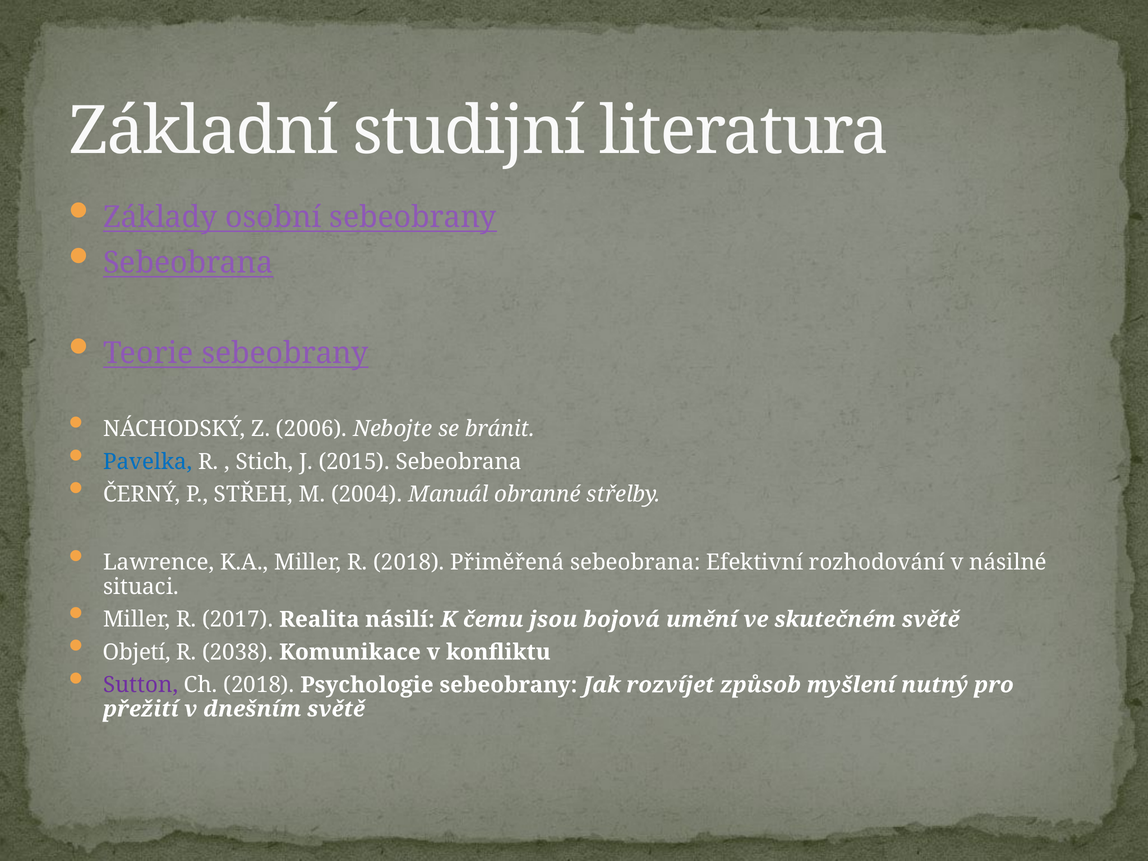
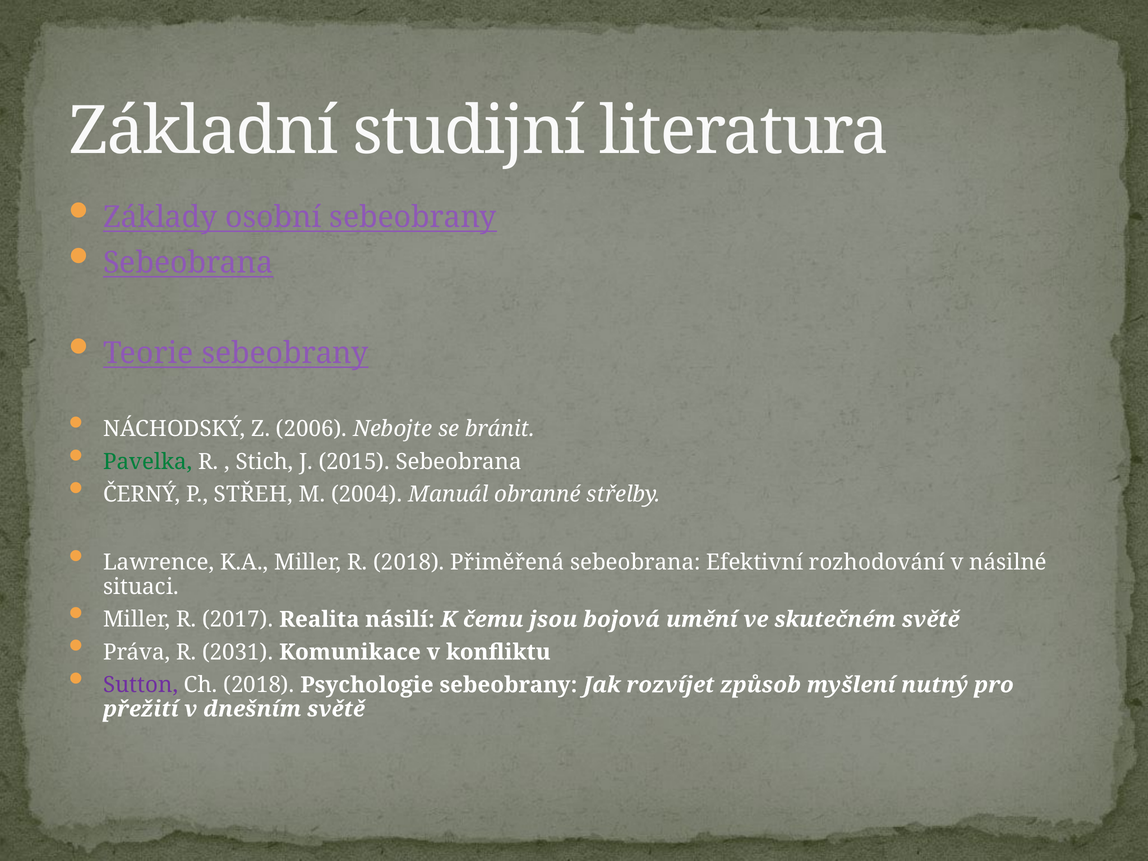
Pavelka colour: blue -> green
Objetí: Objetí -> Práva
2038: 2038 -> 2031
